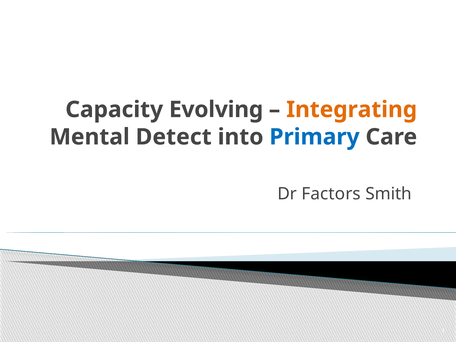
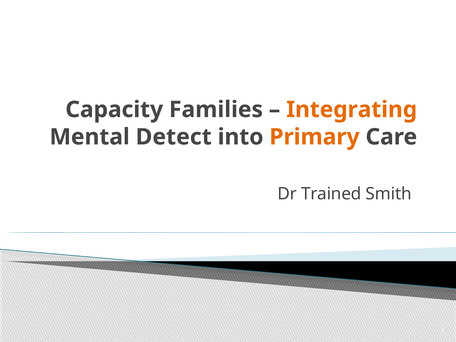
Evolving: Evolving -> Families
Primary colour: blue -> orange
Factors: Factors -> Trained
